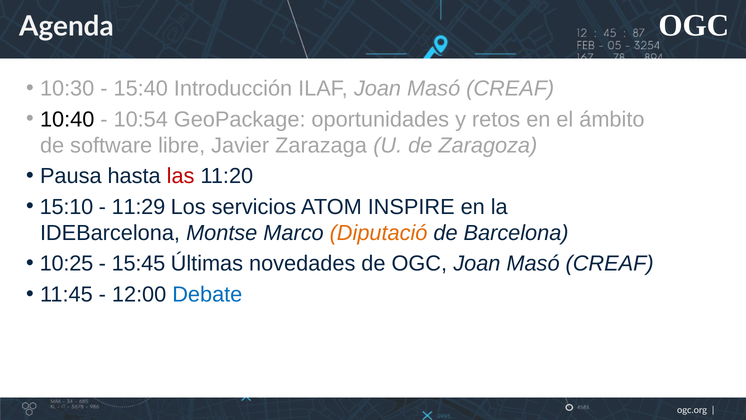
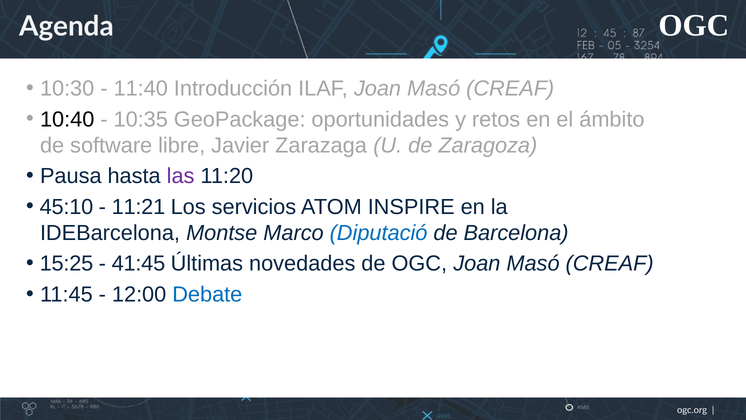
15:40: 15:40 -> 11:40
10:54: 10:54 -> 10:35
las colour: red -> purple
15:10: 15:10 -> 45:10
11:29: 11:29 -> 11:21
Diputació colour: orange -> blue
10:25: 10:25 -> 15:25
15:45: 15:45 -> 41:45
